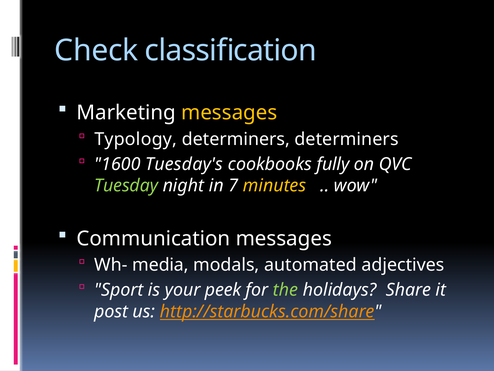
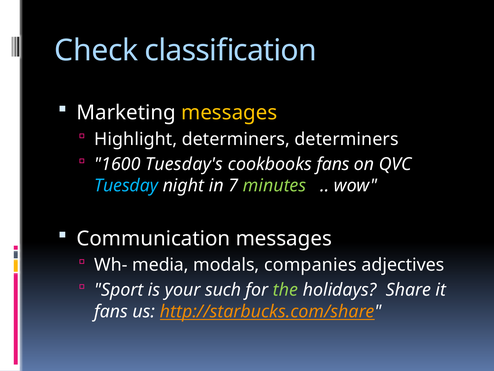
Typology: Typology -> Highlight
cookbooks fully: fully -> fans
Tuesday colour: light green -> light blue
minutes colour: yellow -> light green
automated: automated -> companies
peek: peek -> such
post at (111, 311): post -> fans
